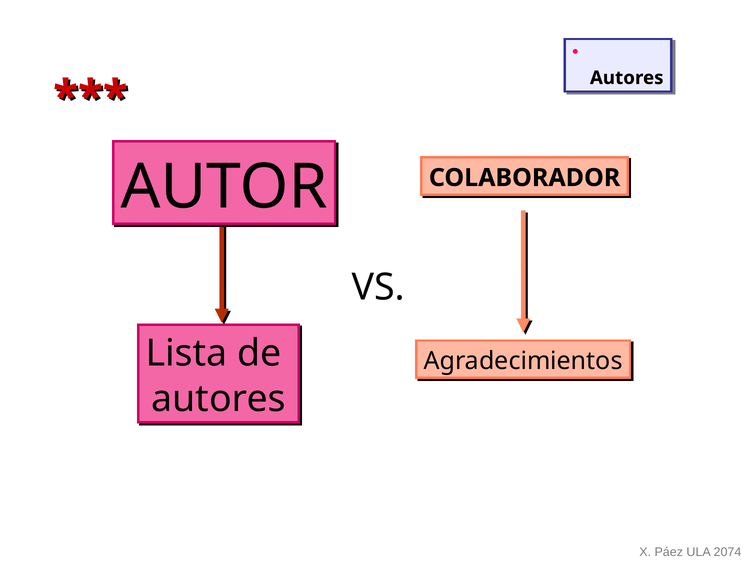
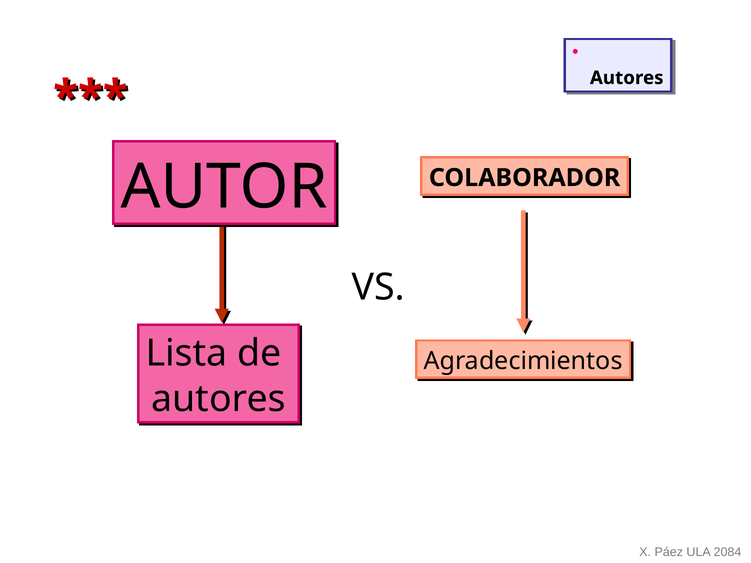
2074: 2074 -> 2084
